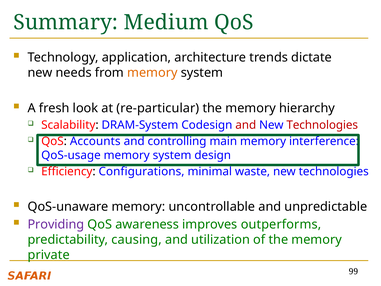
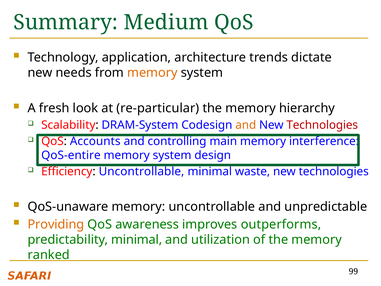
and at (246, 125) colour: red -> orange
QoS-usage: QoS-usage -> QoS-entire
Efficiency Configurations: Configurations -> Uncontrollable
Providing colour: purple -> orange
predictability causing: causing -> minimal
private: private -> ranked
